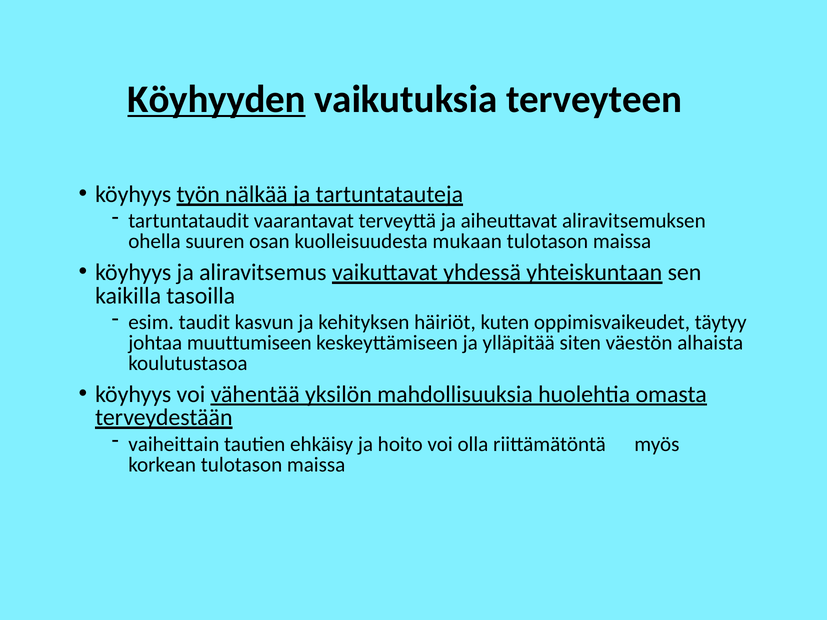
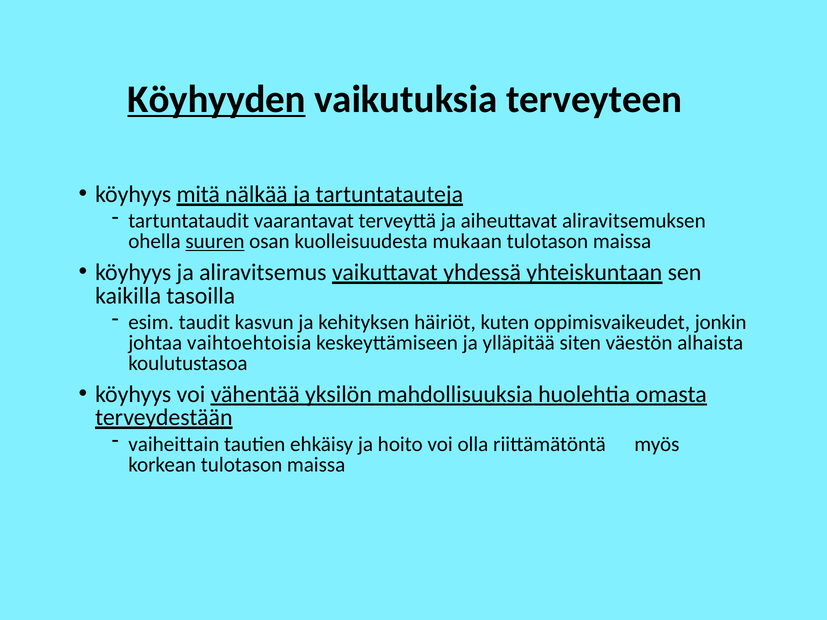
työn: työn -> mitä
suuren underline: none -> present
täytyy: täytyy -> jonkin
muuttumiseen: muuttumiseen -> vaihtoehtoisia
